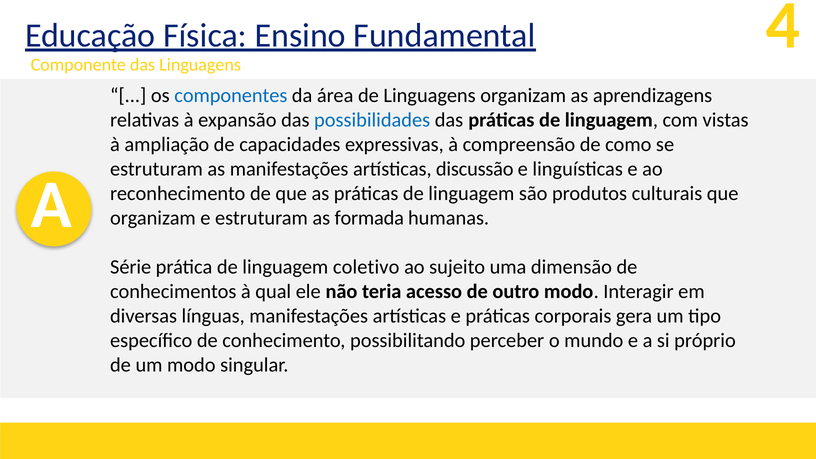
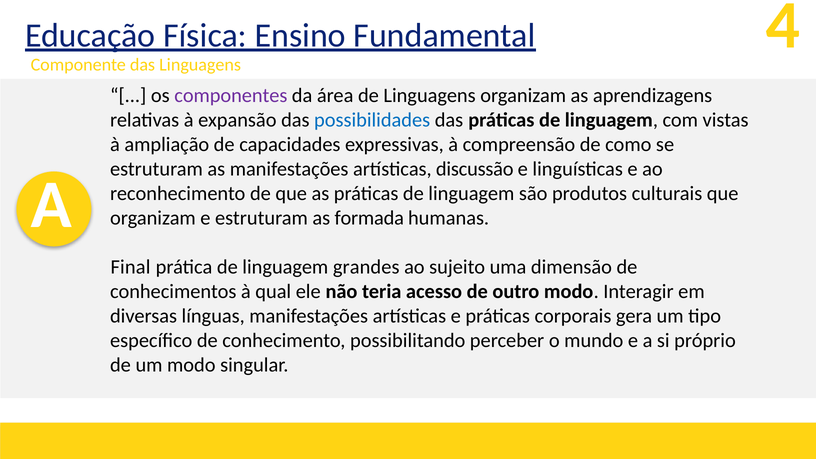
componentes colour: blue -> purple
Série: Série -> Final
coletivo: coletivo -> grandes
